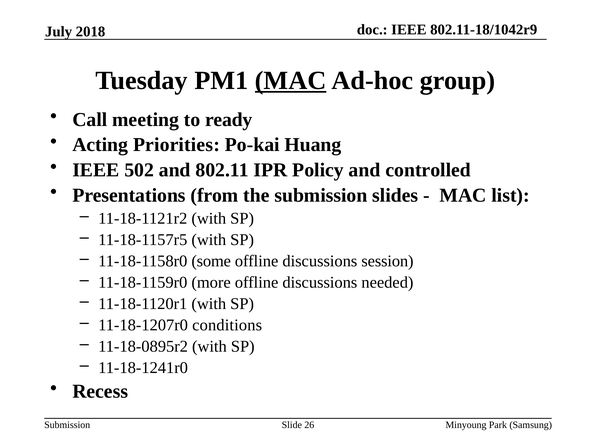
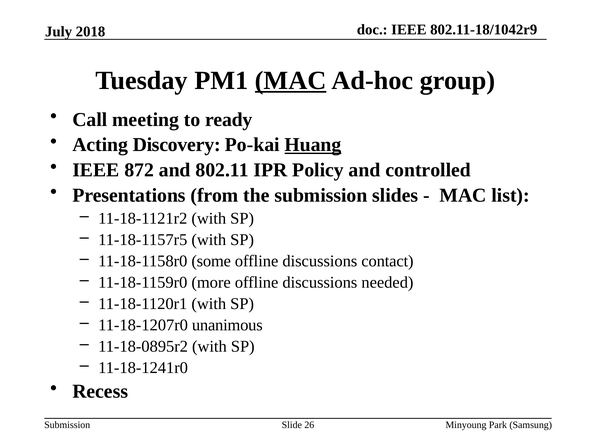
Priorities: Priorities -> Discovery
Huang underline: none -> present
502: 502 -> 872
session: session -> contact
conditions: conditions -> unanimous
